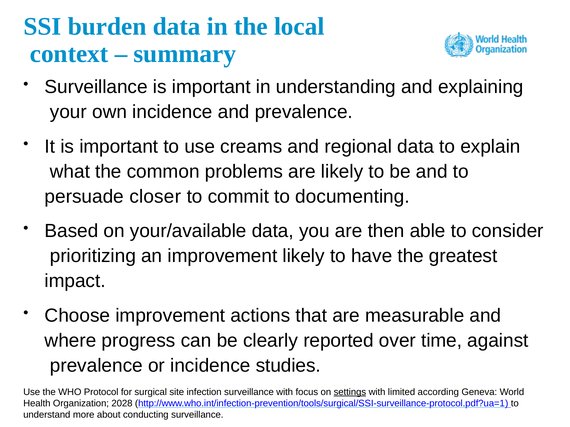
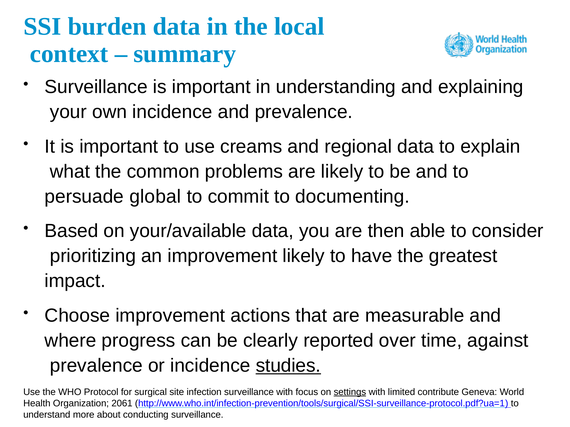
closer: closer -> global
studies underline: none -> present
according: according -> contribute
2028: 2028 -> 2061
